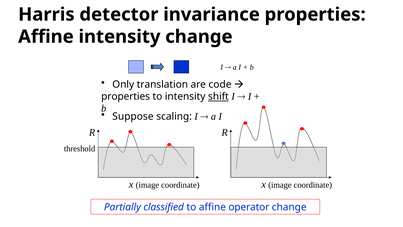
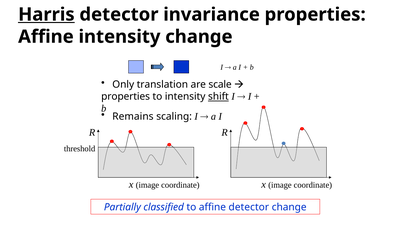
Harris underline: none -> present
code: code -> scale
Suppose: Suppose -> Remains
affine operator: operator -> detector
